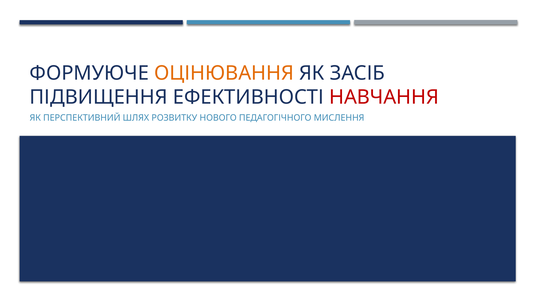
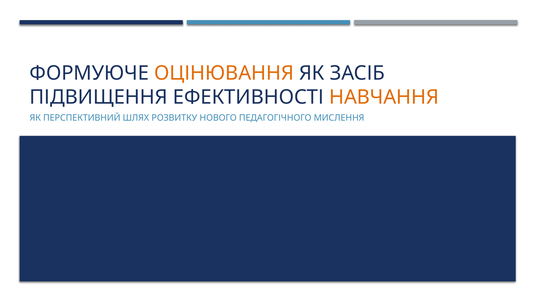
НАВЧАННЯ colour: red -> orange
